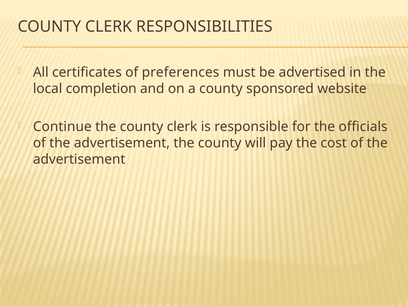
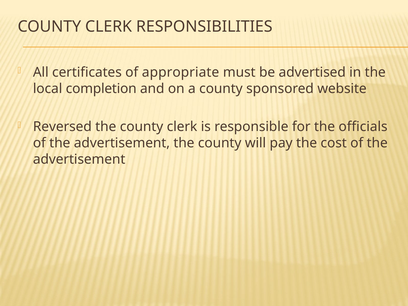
preferences: preferences -> appropriate
Continue: Continue -> Reversed
